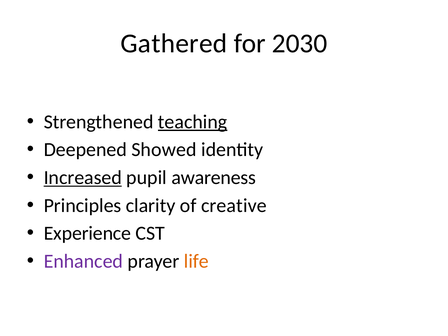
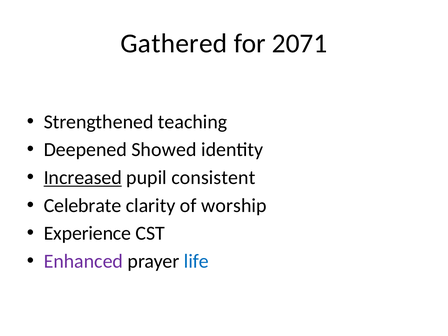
2030: 2030 -> 2071
teaching underline: present -> none
awareness: awareness -> consistent
Principles: Principles -> Celebrate
creative: creative -> worship
life colour: orange -> blue
